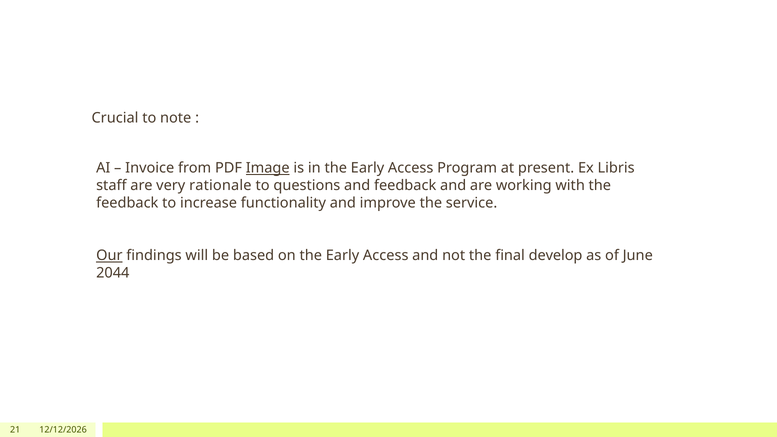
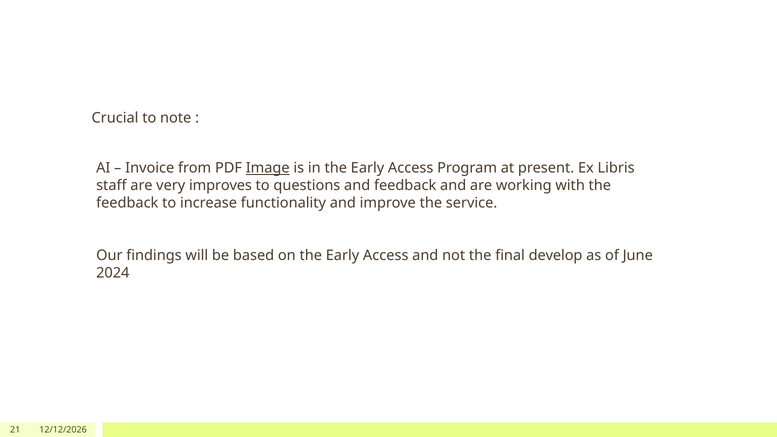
rationale: rationale -> improves
Our underline: present -> none
2044: 2044 -> 2024
